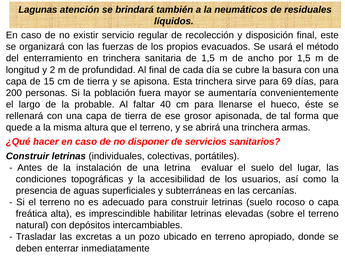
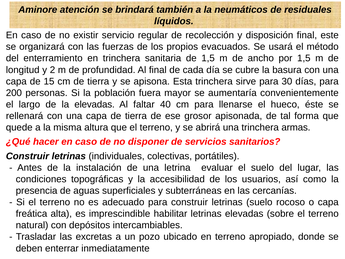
Lagunas: Lagunas -> Aminore
69: 69 -> 30
la probable: probable -> elevadas
